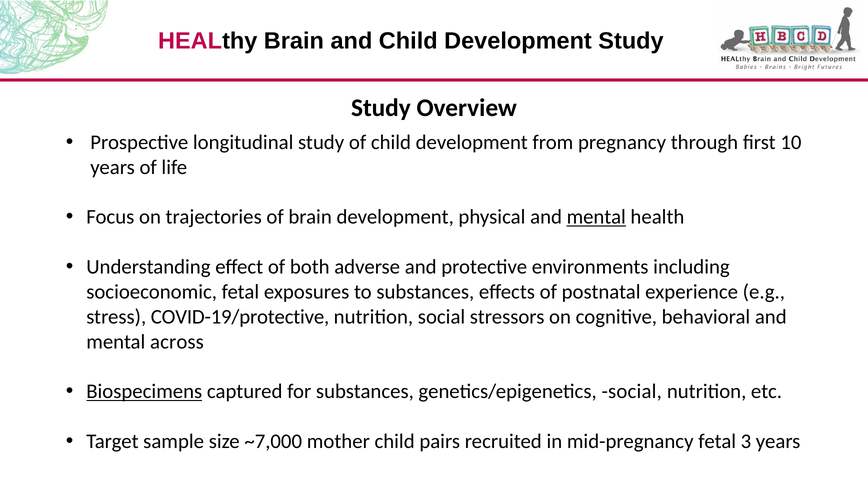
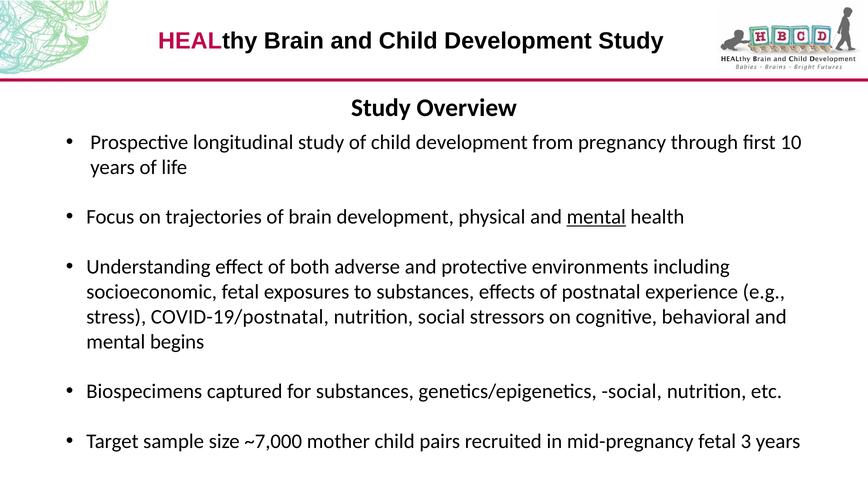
COVID-19/protective: COVID-19/protective -> COVID-19/postnatal
across: across -> begins
Biospecimens underline: present -> none
